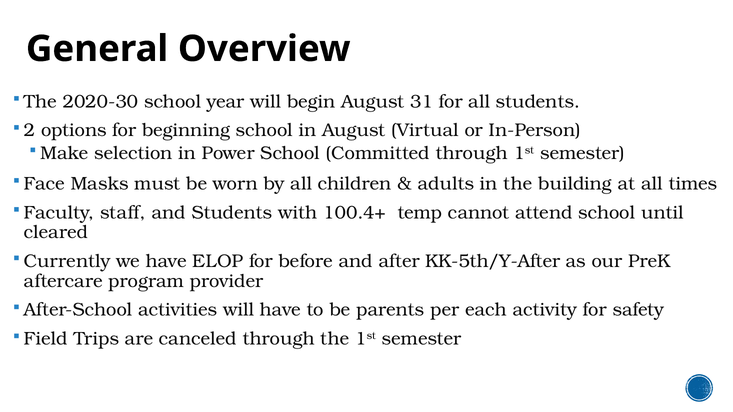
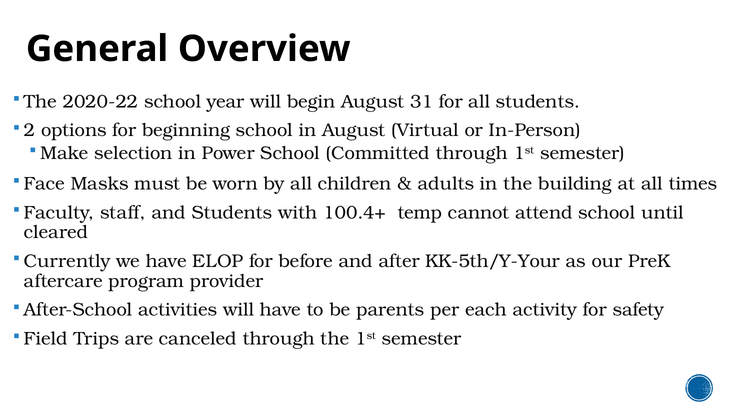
2020-30: 2020-30 -> 2020-22
KK-5th/Y-After: KK-5th/Y-After -> KK-5th/Y-Your
